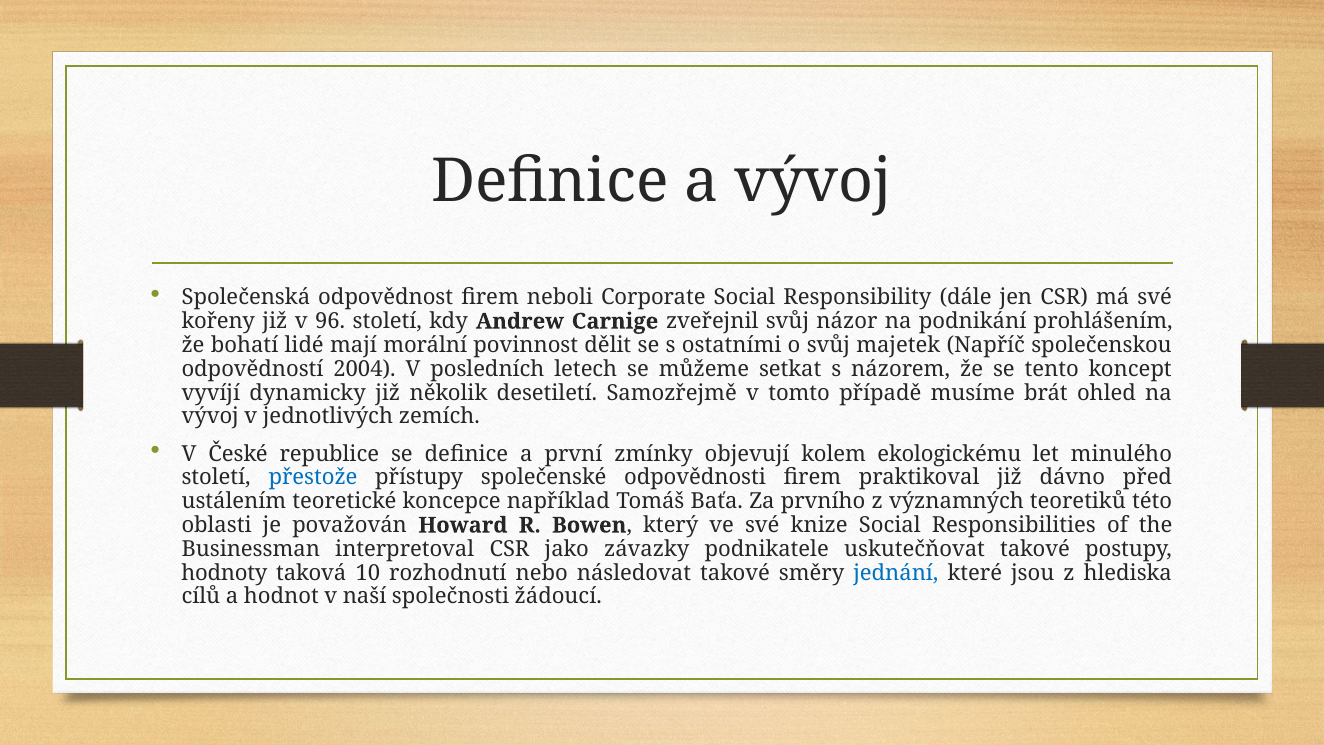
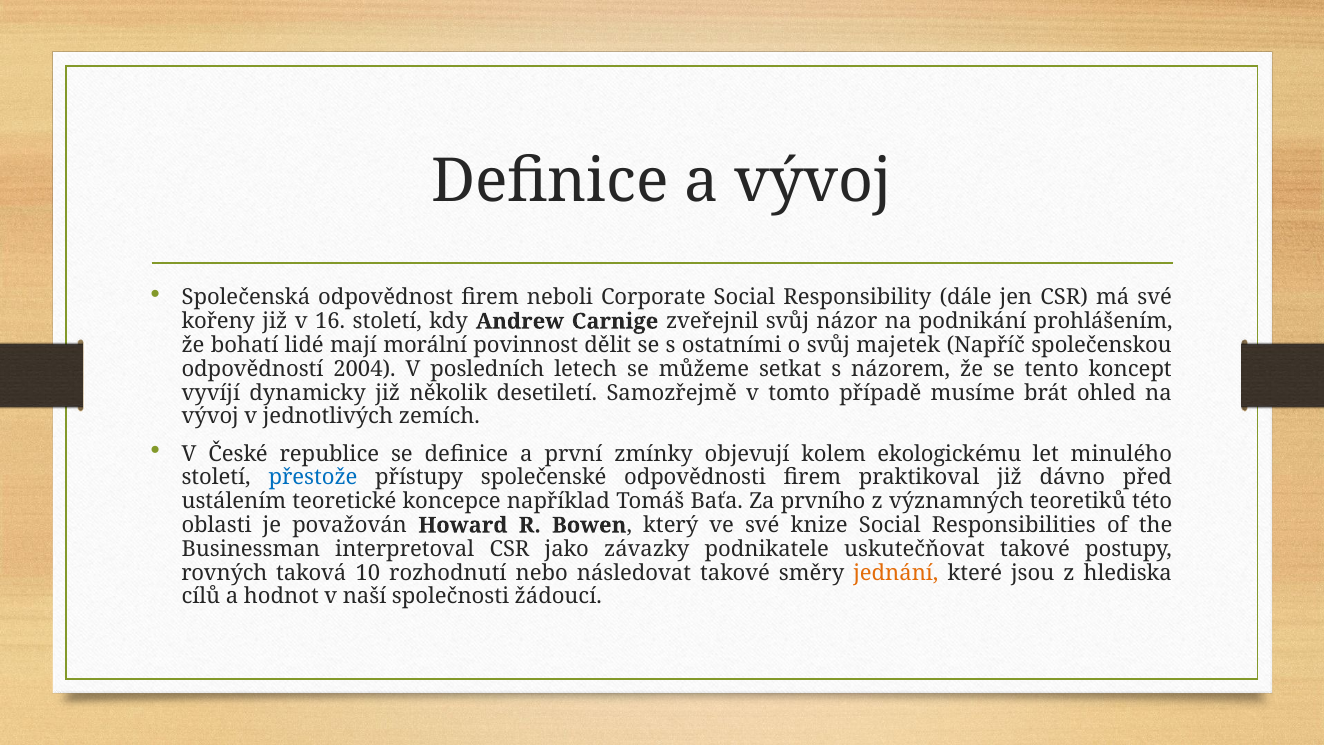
96: 96 -> 16
hodnoty: hodnoty -> rovných
jednání colour: blue -> orange
